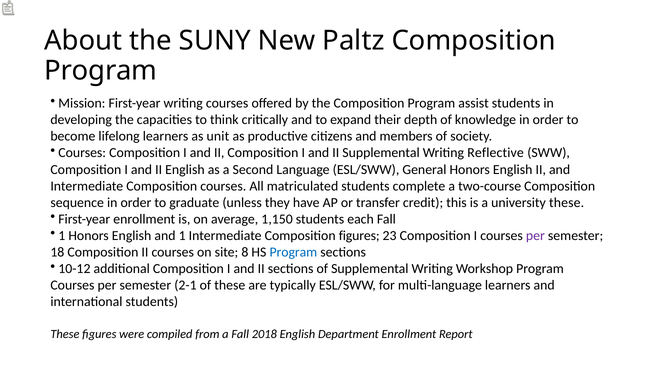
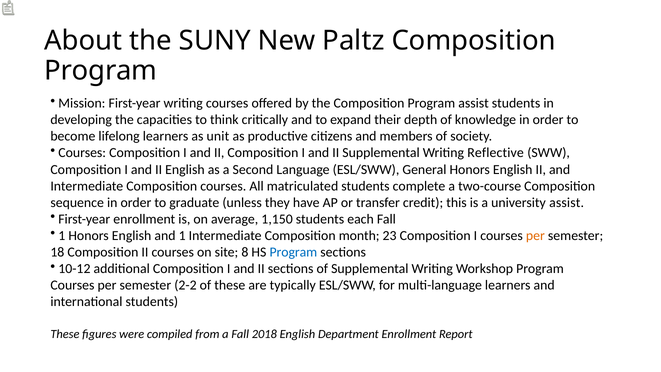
university these: these -> assist
Composition figures: figures -> month
per at (535, 236) colour: purple -> orange
2-1: 2-1 -> 2-2
